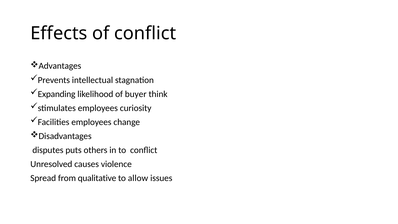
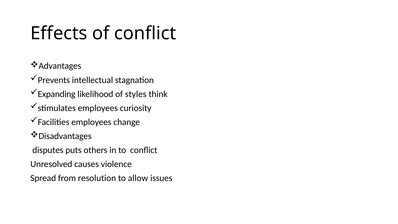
buyer: buyer -> styles
qualitative: qualitative -> resolution
